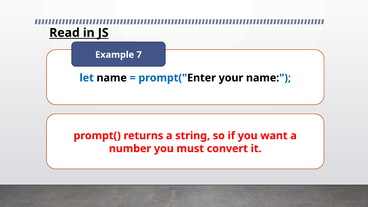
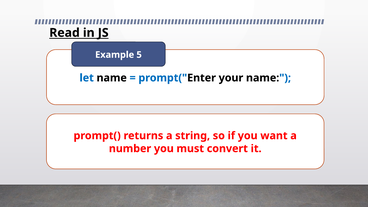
7: 7 -> 5
